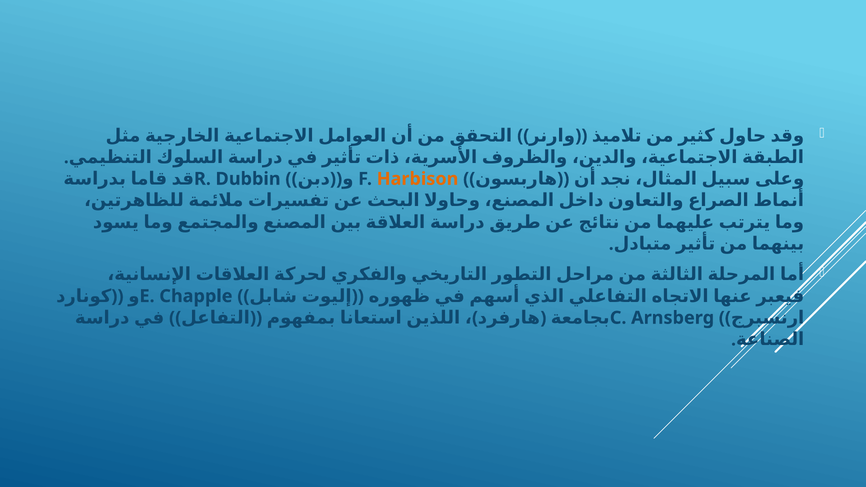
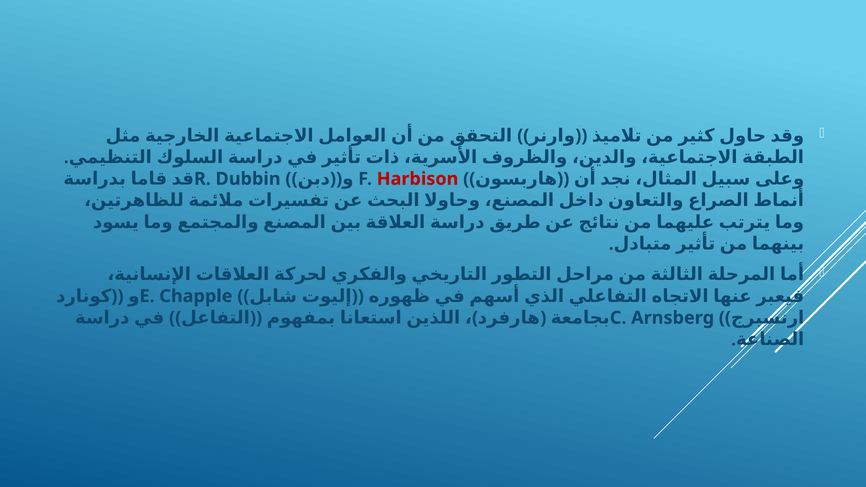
Harbison colour: orange -> red
